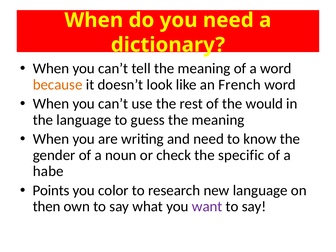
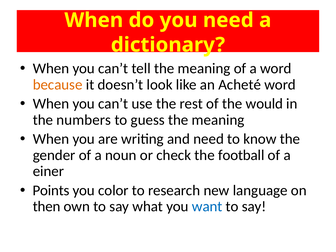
French: French -> Acheté
the language: language -> numbers
specific: specific -> football
habe: habe -> einer
want colour: purple -> blue
